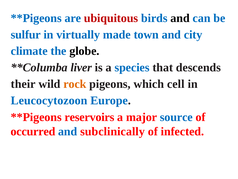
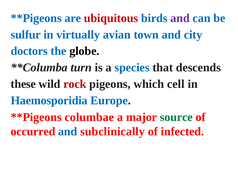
and at (180, 18) colour: black -> purple
made: made -> avian
climate: climate -> doctors
liver: liver -> turn
their: their -> these
rock colour: orange -> red
Leucocytozoon: Leucocytozoon -> Haemosporidia
reservoirs: reservoirs -> columbae
source colour: blue -> green
